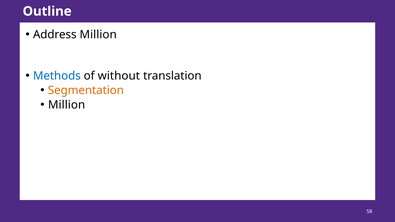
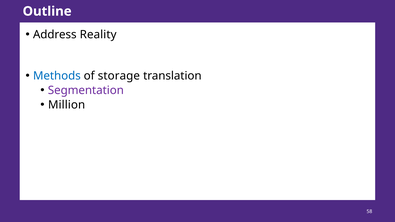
Address Million: Million -> Reality
without: without -> storage
Segmentation colour: orange -> purple
